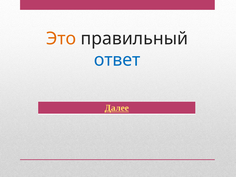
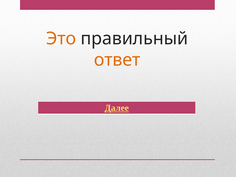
ответ colour: blue -> orange
